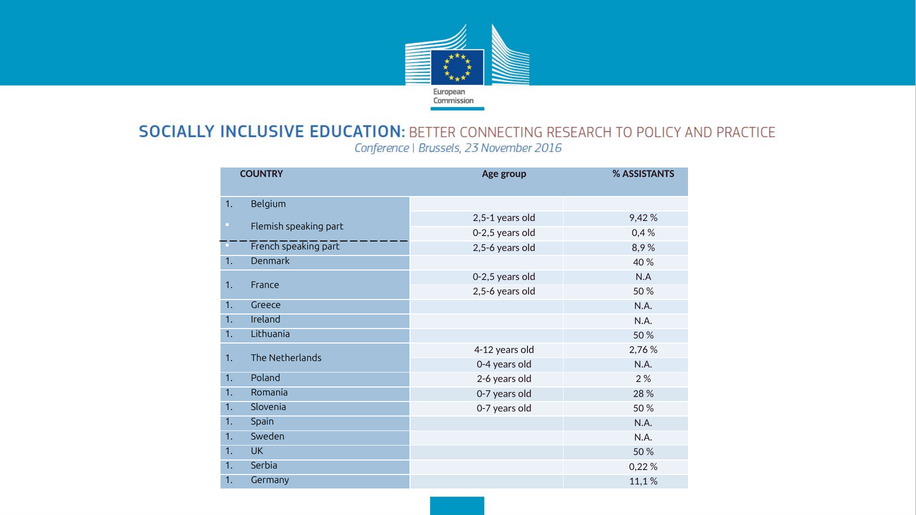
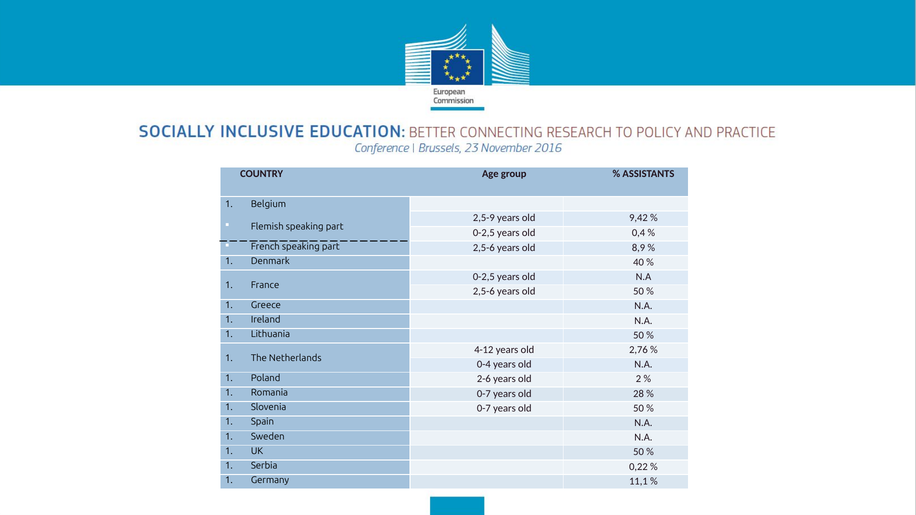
2,5-1: 2,5-1 -> 2,5-9
